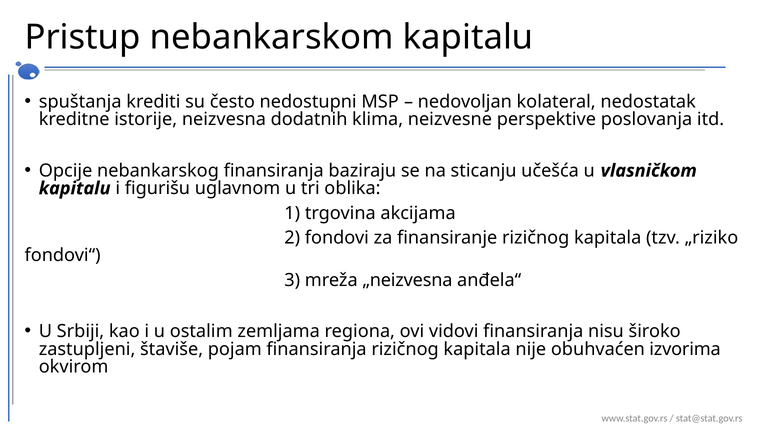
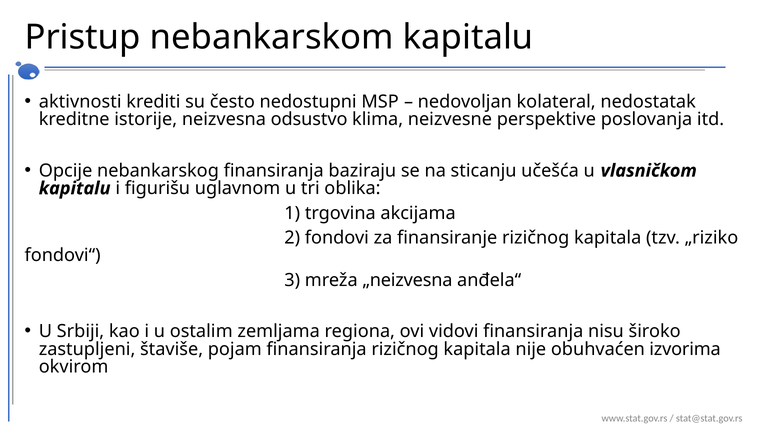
spuštanja: spuštanja -> aktivnosti
dodatnih: dodatnih -> odsustvo
